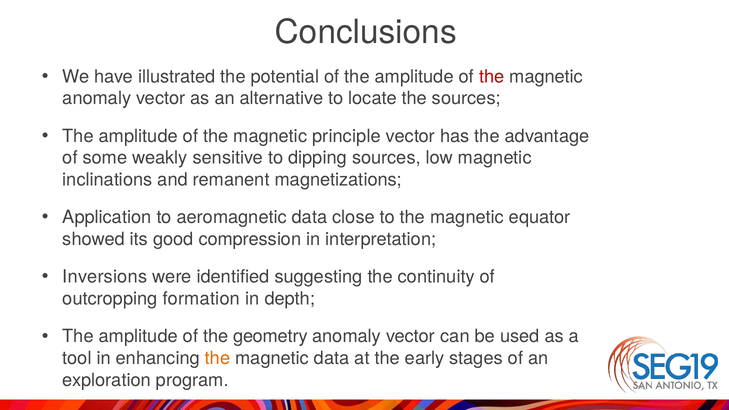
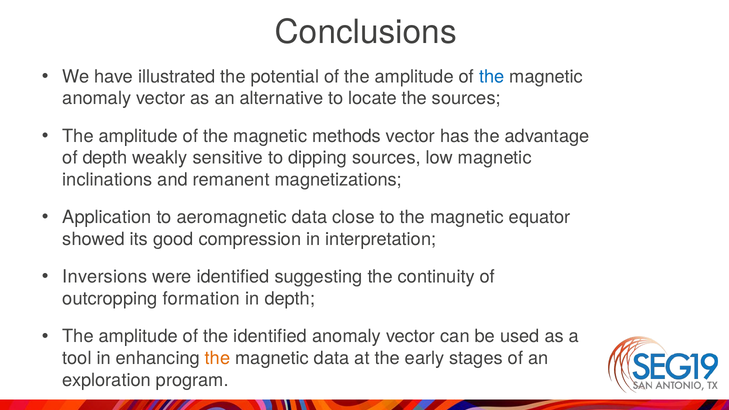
the at (492, 77) colour: red -> blue
principle: principle -> methods
of some: some -> depth
the geometry: geometry -> identified
